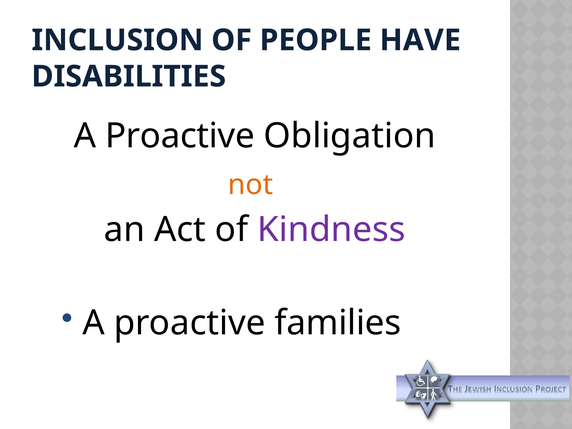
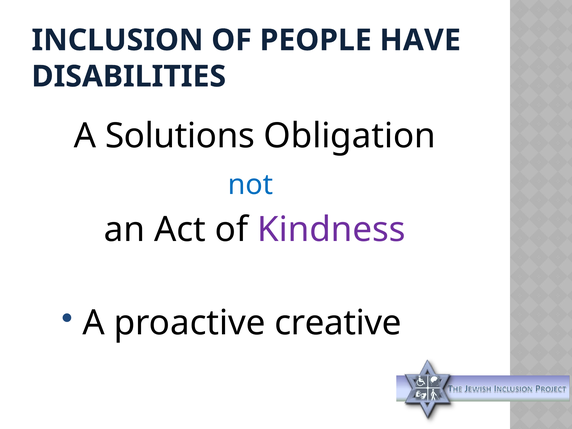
Proactive at (180, 136): Proactive -> Solutions
not colour: orange -> blue
families: families -> creative
